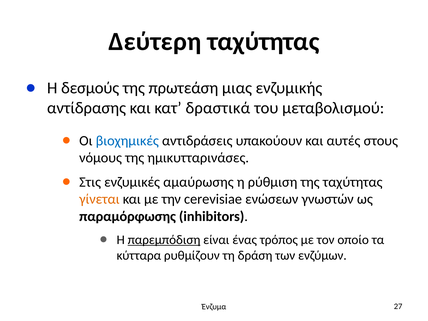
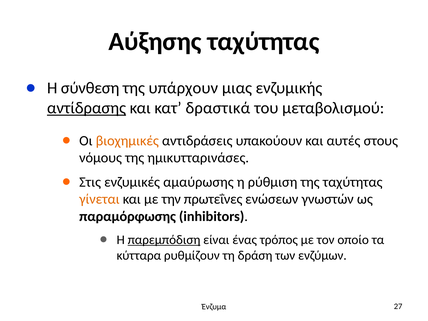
Δεύτερη: Δεύτερη -> Αύξησης
δεσμούς: δεσμούς -> σύνθεση
πρωτεάση: πρωτεάση -> υπάρχουν
αντίδρασης underline: none -> present
βιοχημικές colour: blue -> orange
cerevisiae: cerevisiae -> πρωτεΐνες
